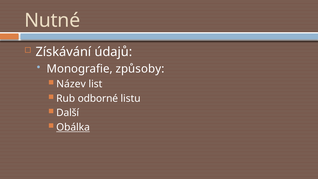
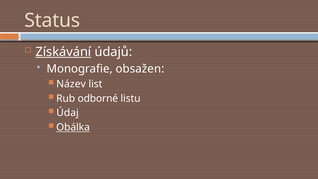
Nutné: Nutné -> Status
Získávání underline: none -> present
způsoby: způsoby -> obsažen
Další: Další -> Údaj
